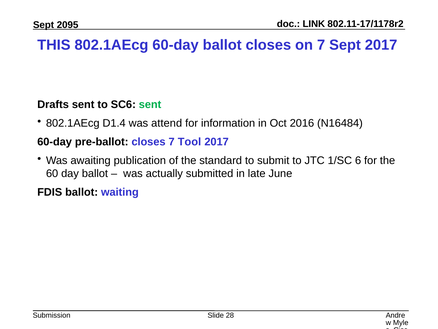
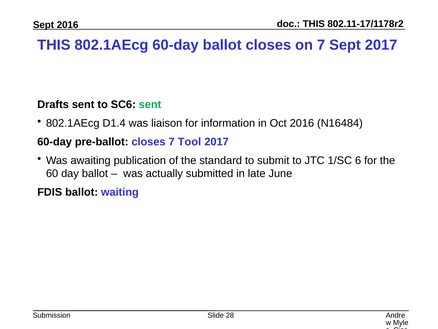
LINK at (314, 24): LINK -> THIS
Sept 2095: 2095 -> 2016
attend: attend -> liaison
